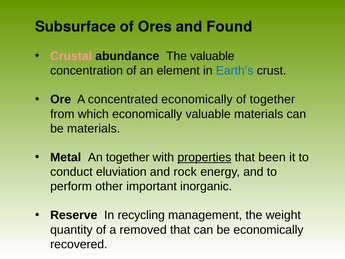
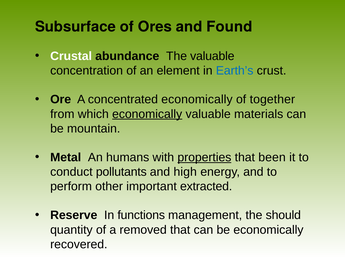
Crustal colour: pink -> white
economically at (147, 114) underline: none -> present
be materials: materials -> mountain
An together: together -> humans
eluviation: eluviation -> pollutants
rock: rock -> high
inorganic: inorganic -> extracted
recycling: recycling -> functions
weight: weight -> should
